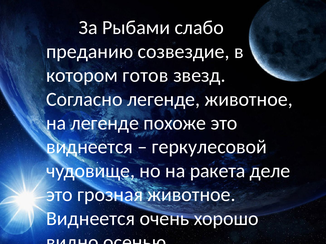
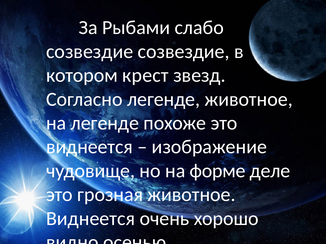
преданию at (90, 52): преданию -> созвездие
готов: готов -> крест
геркулесовой: геркулесовой -> изображение
ракета: ракета -> форме
